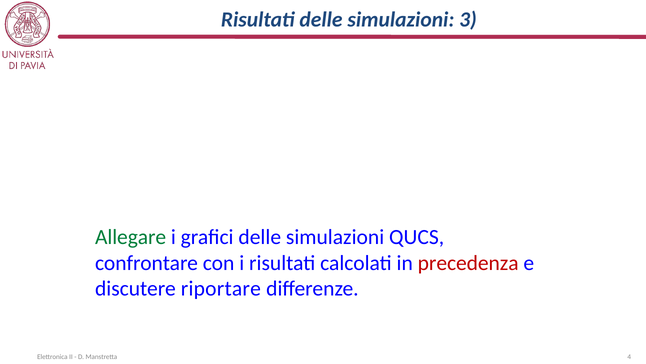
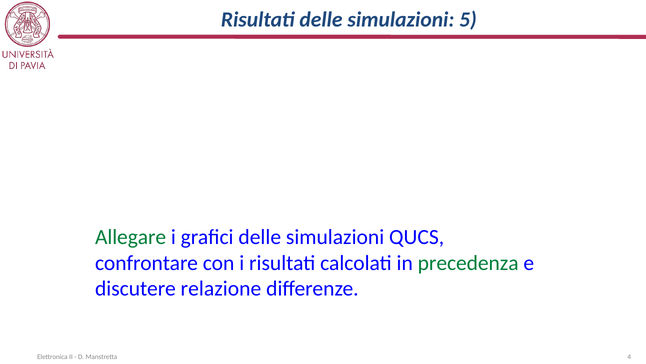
3: 3 -> 5
precedenza colour: red -> green
riportare: riportare -> relazione
